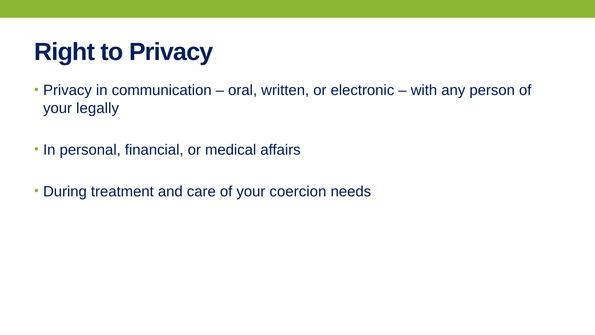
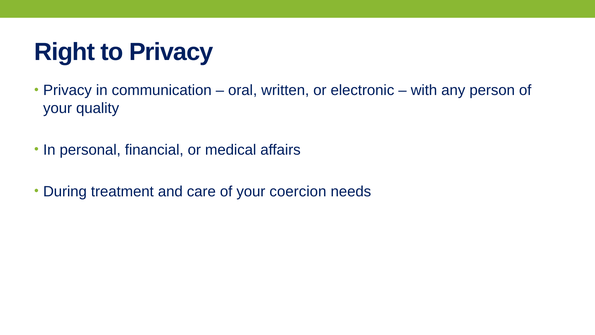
legally: legally -> quality
